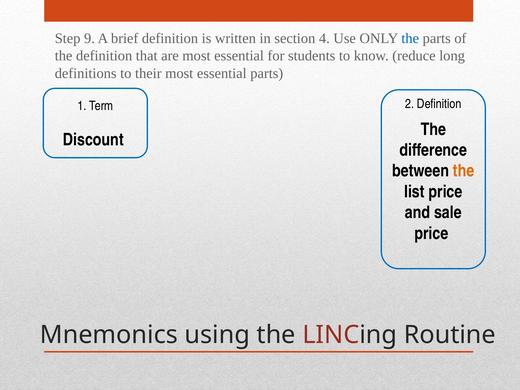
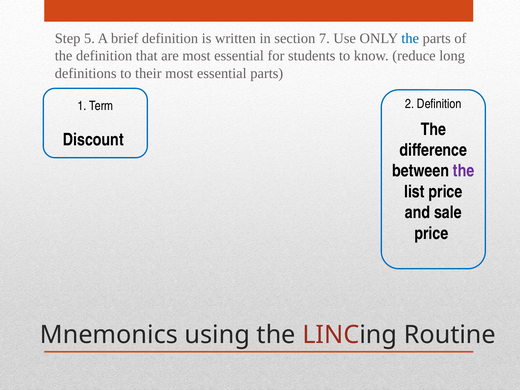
9: 9 -> 5
4: 4 -> 7
the at (464, 171) colour: orange -> purple
